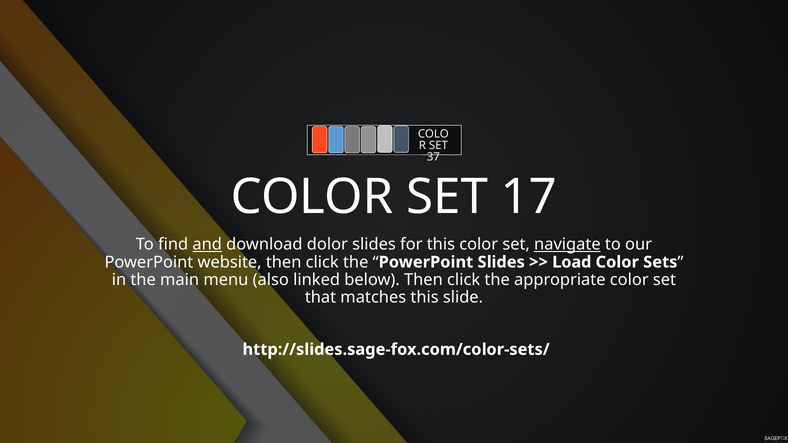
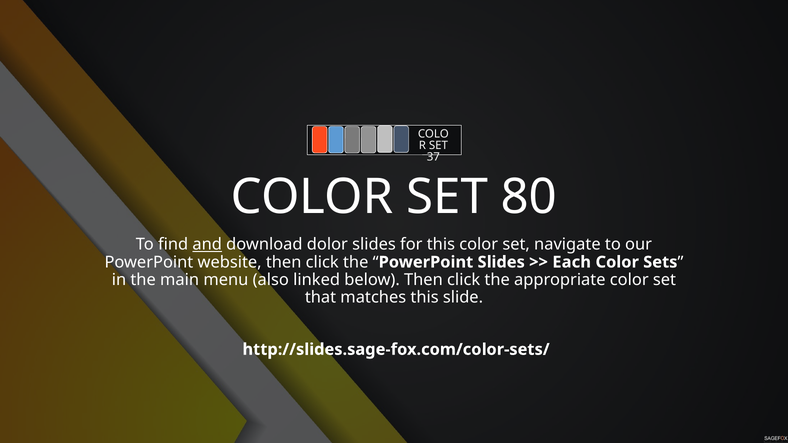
17: 17 -> 80
navigate underline: present -> none
Load: Load -> Each
